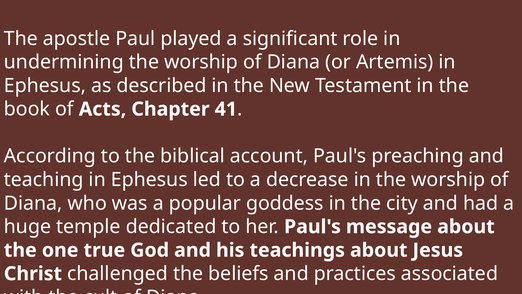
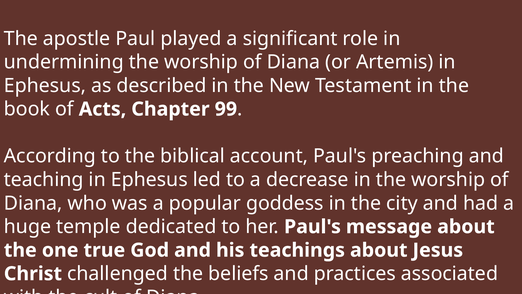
41: 41 -> 99
